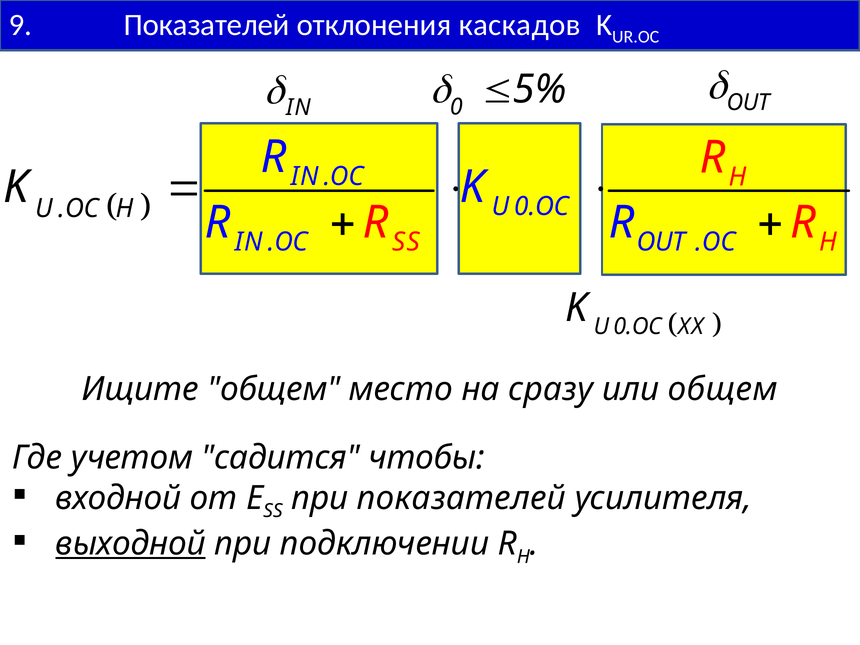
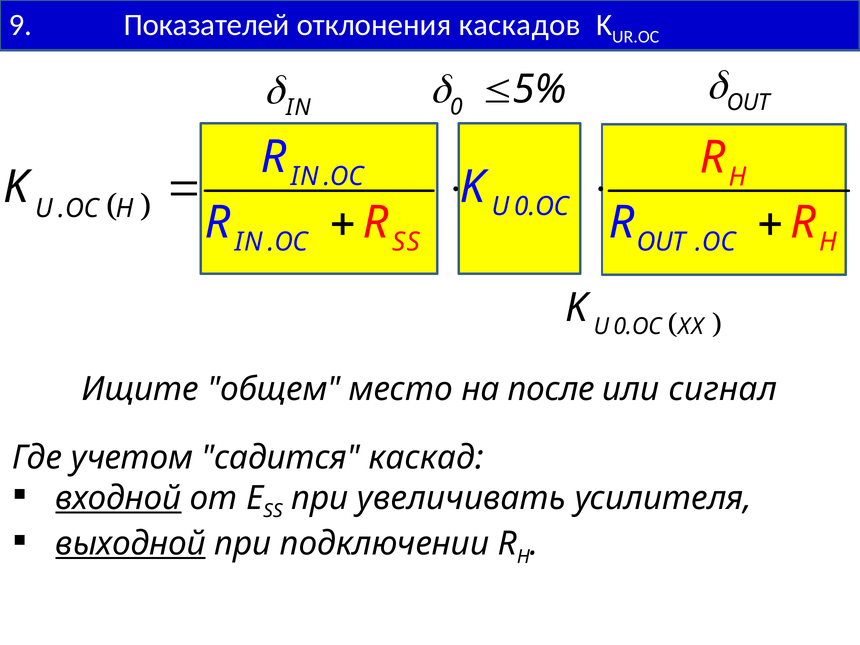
сразу: сразу -> после
или общем: общем -> сигнал
чтобы: чтобы -> каскад
входной underline: none -> present
при показателей: показателей -> увеличивать
